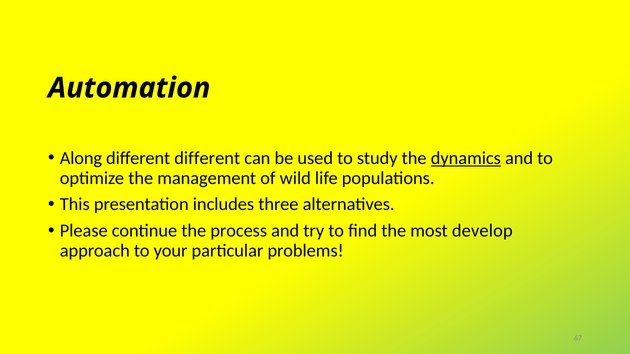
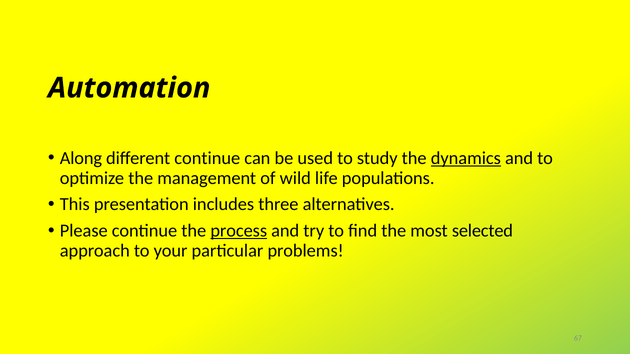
different different: different -> continue
process underline: none -> present
develop: develop -> selected
